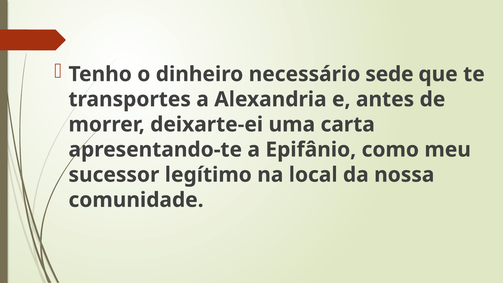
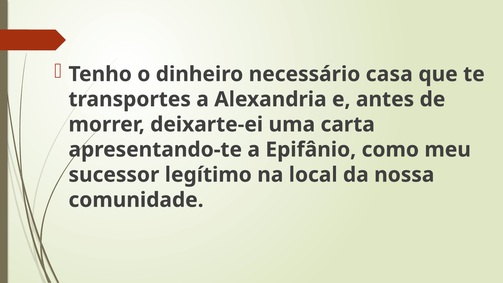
sede: sede -> casa
